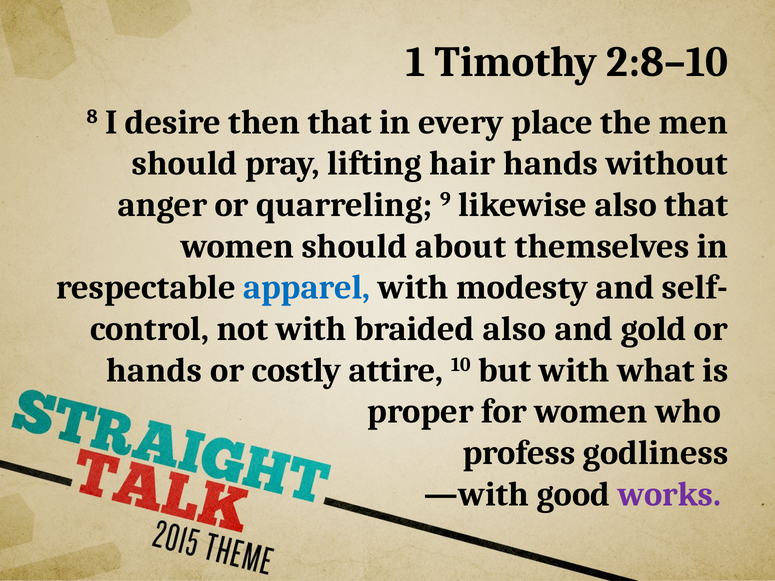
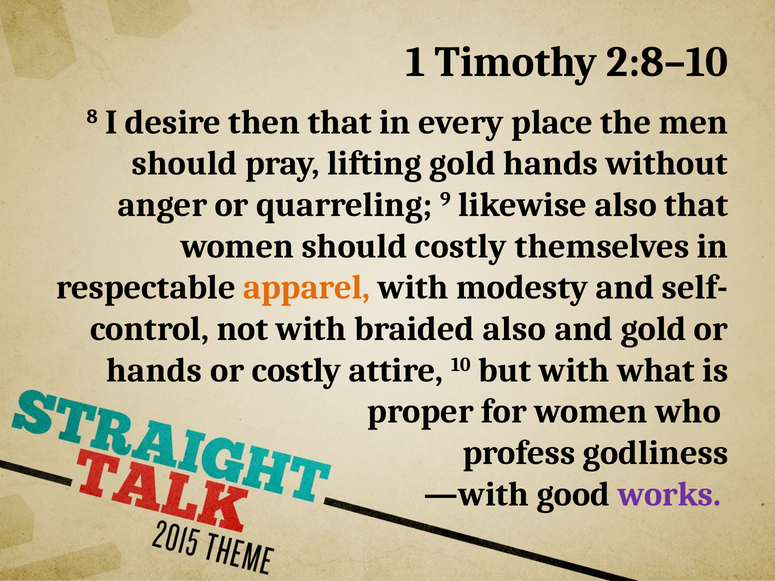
lifting hair: hair -> gold
should about: about -> costly
apparel colour: blue -> orange
